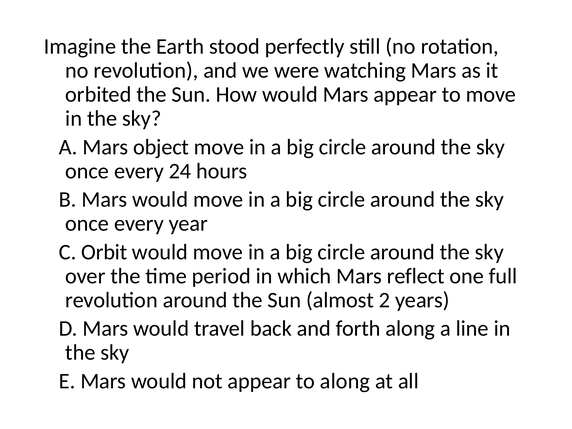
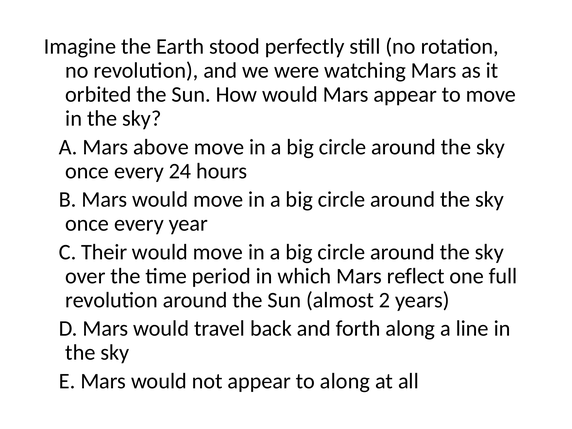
object: object -> above
Orbit: Orbit -> Their
